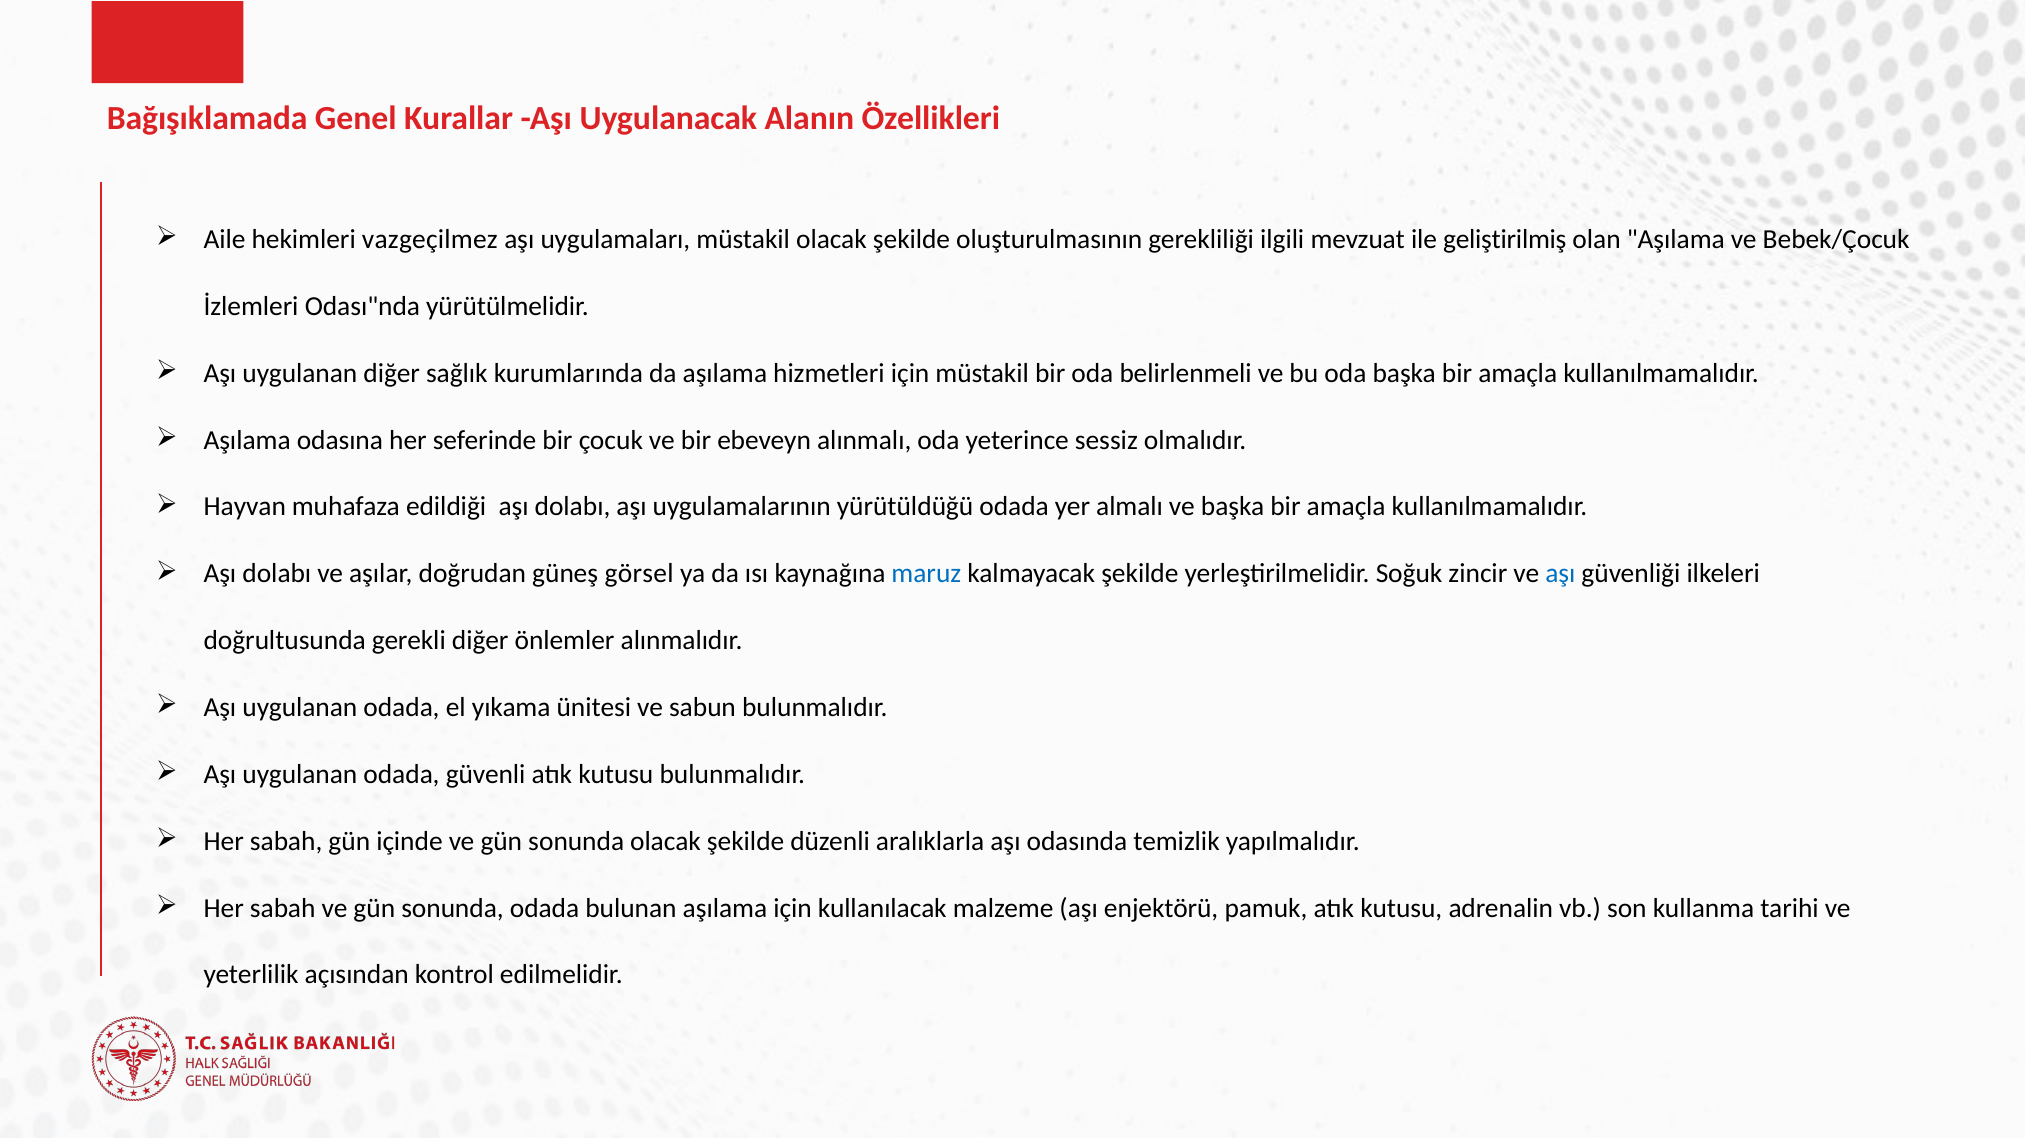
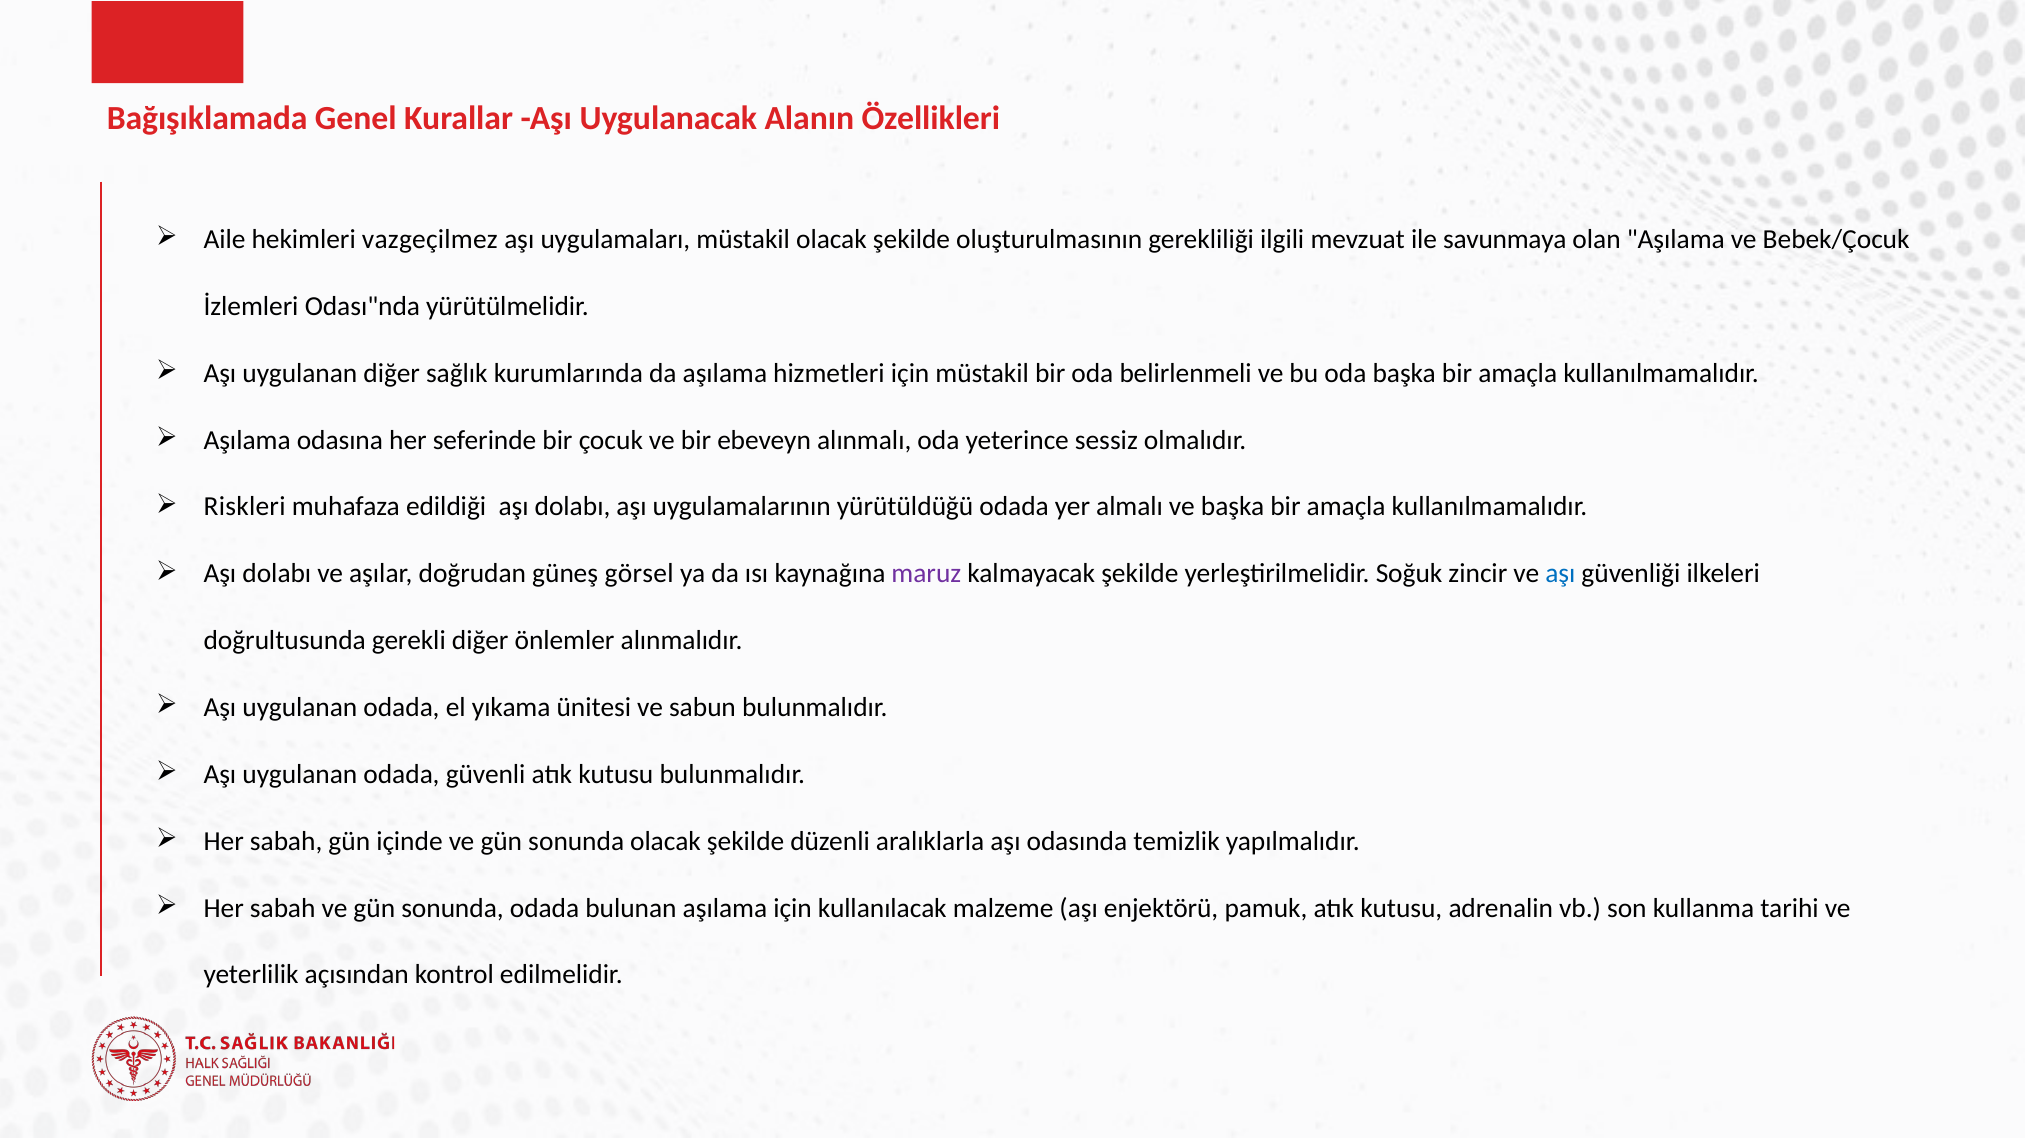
geliştirilmiş: geliştirilmiş -> savunmaya
Hayvan: Hayvan -> Riskleri
maruz colour: blue -> purple
